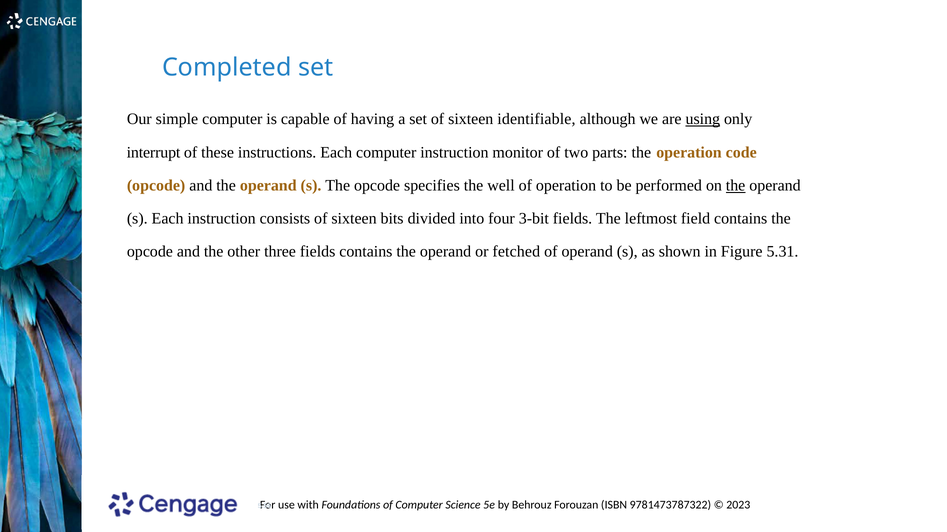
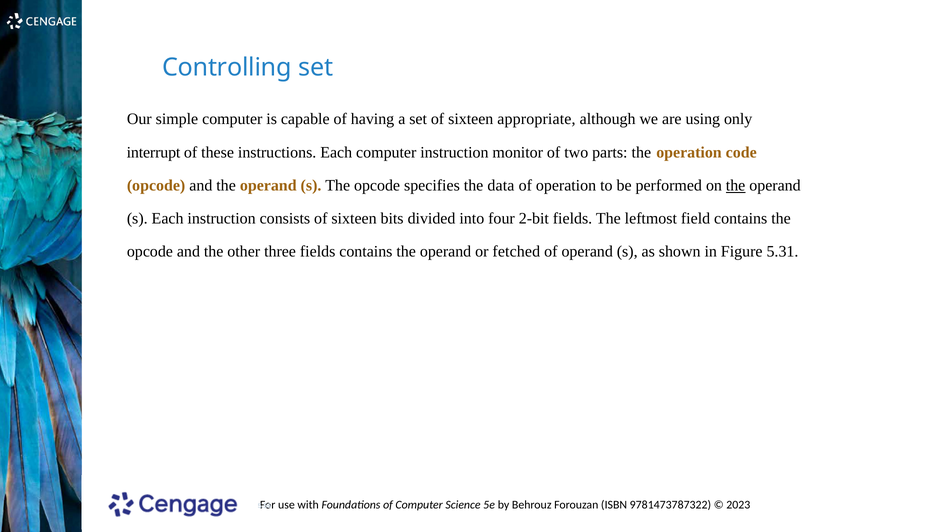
Completed: Completed -> Controlling
identifiable: identifiable -> appropriate
using underline: present -> none
well: well -> data
3-bit: 3-bit -> 2-bit
